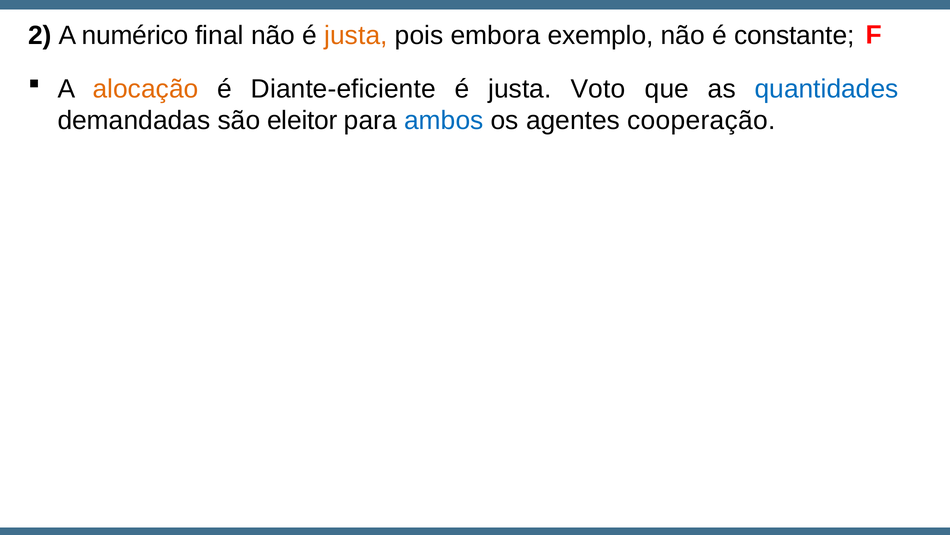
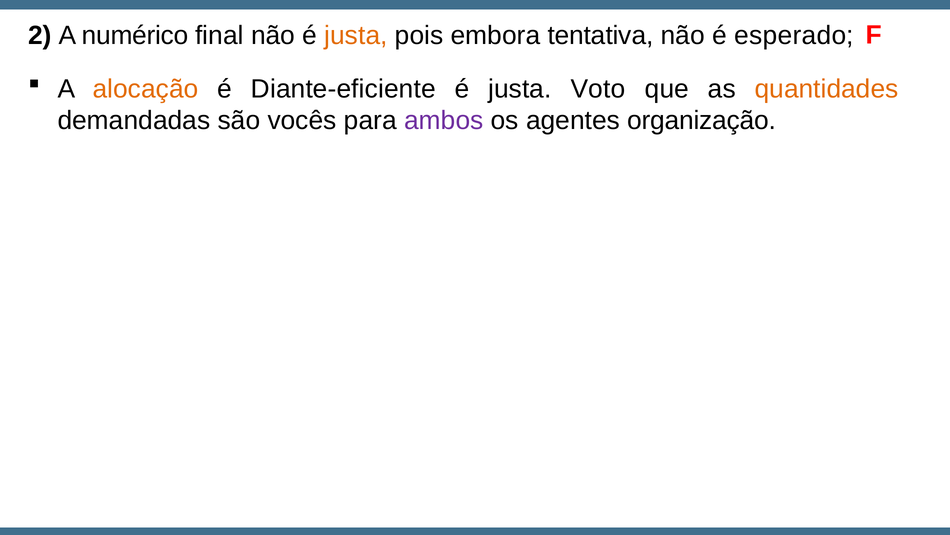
exemplo: exemplo -> tentativa
constante: constante -> esperado
quantidades colour: blue -> orange
eleitor: eleitor -> vocês
ambos colour: blue -> purple
cooperação: cooperação -> organização
